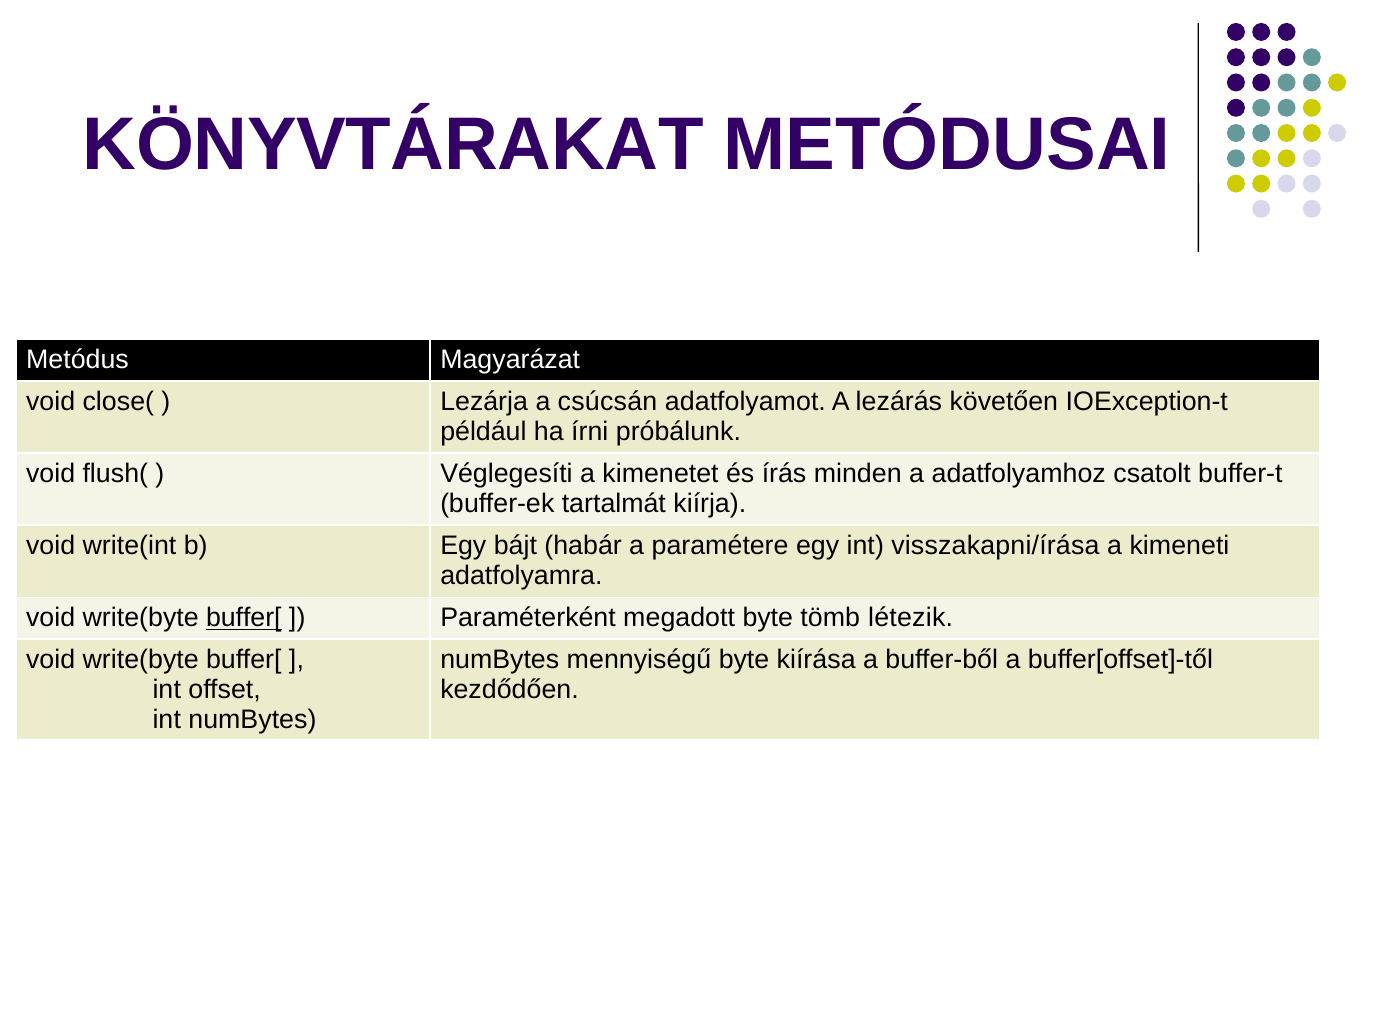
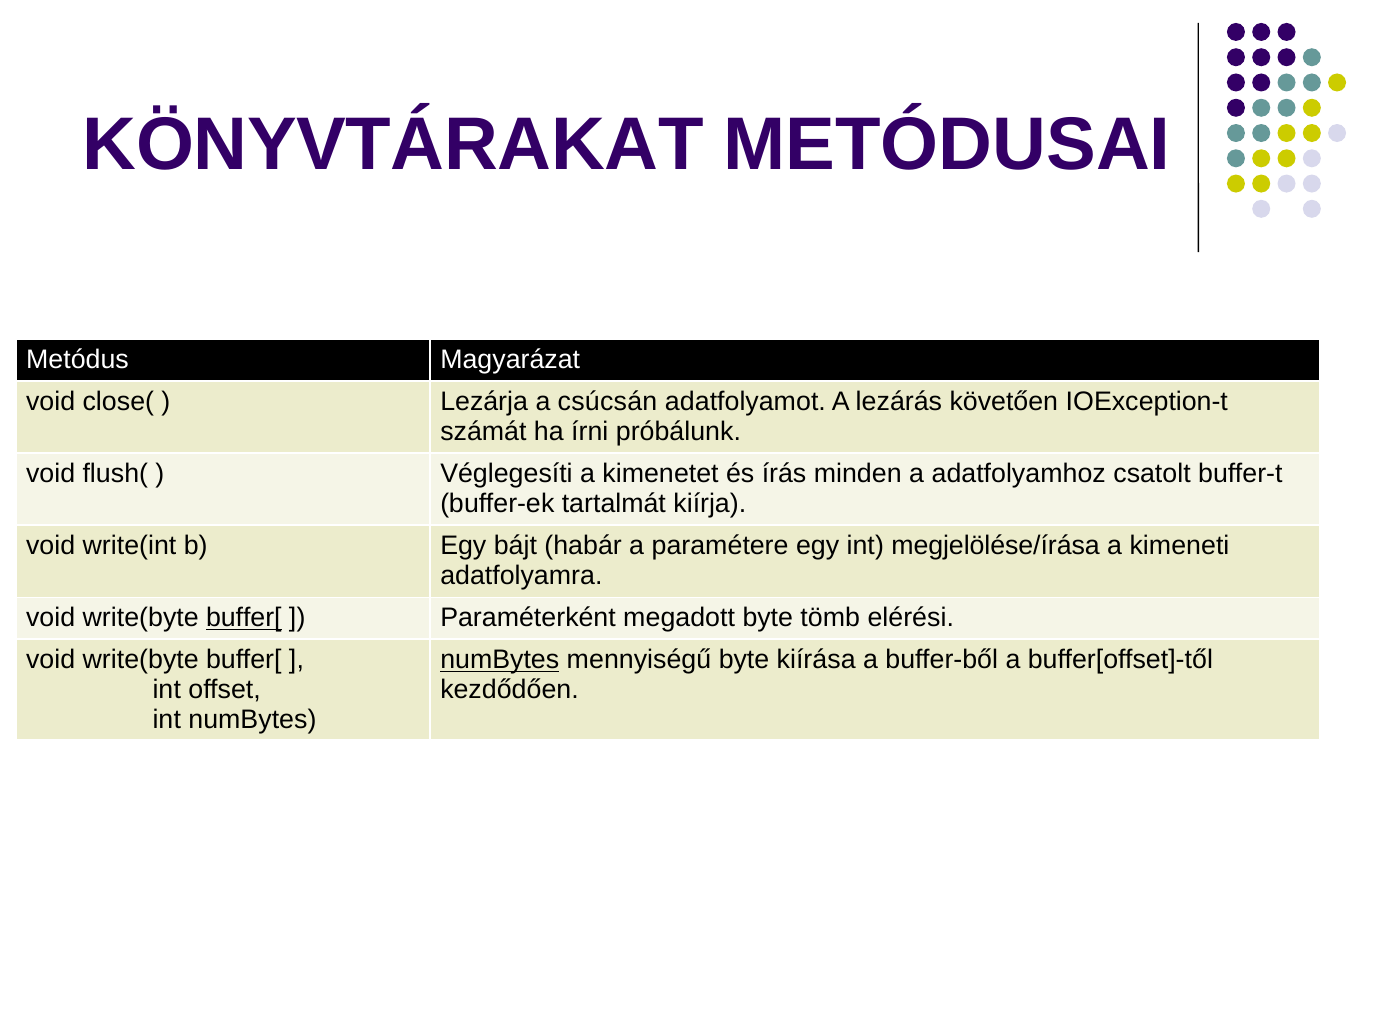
például: például -> számát
visszakapni/írása: visszakapni/írása -> megjelölése/írása
létezik: létezik -> elérési
numBytes at (500, 660) underline: none -> present
